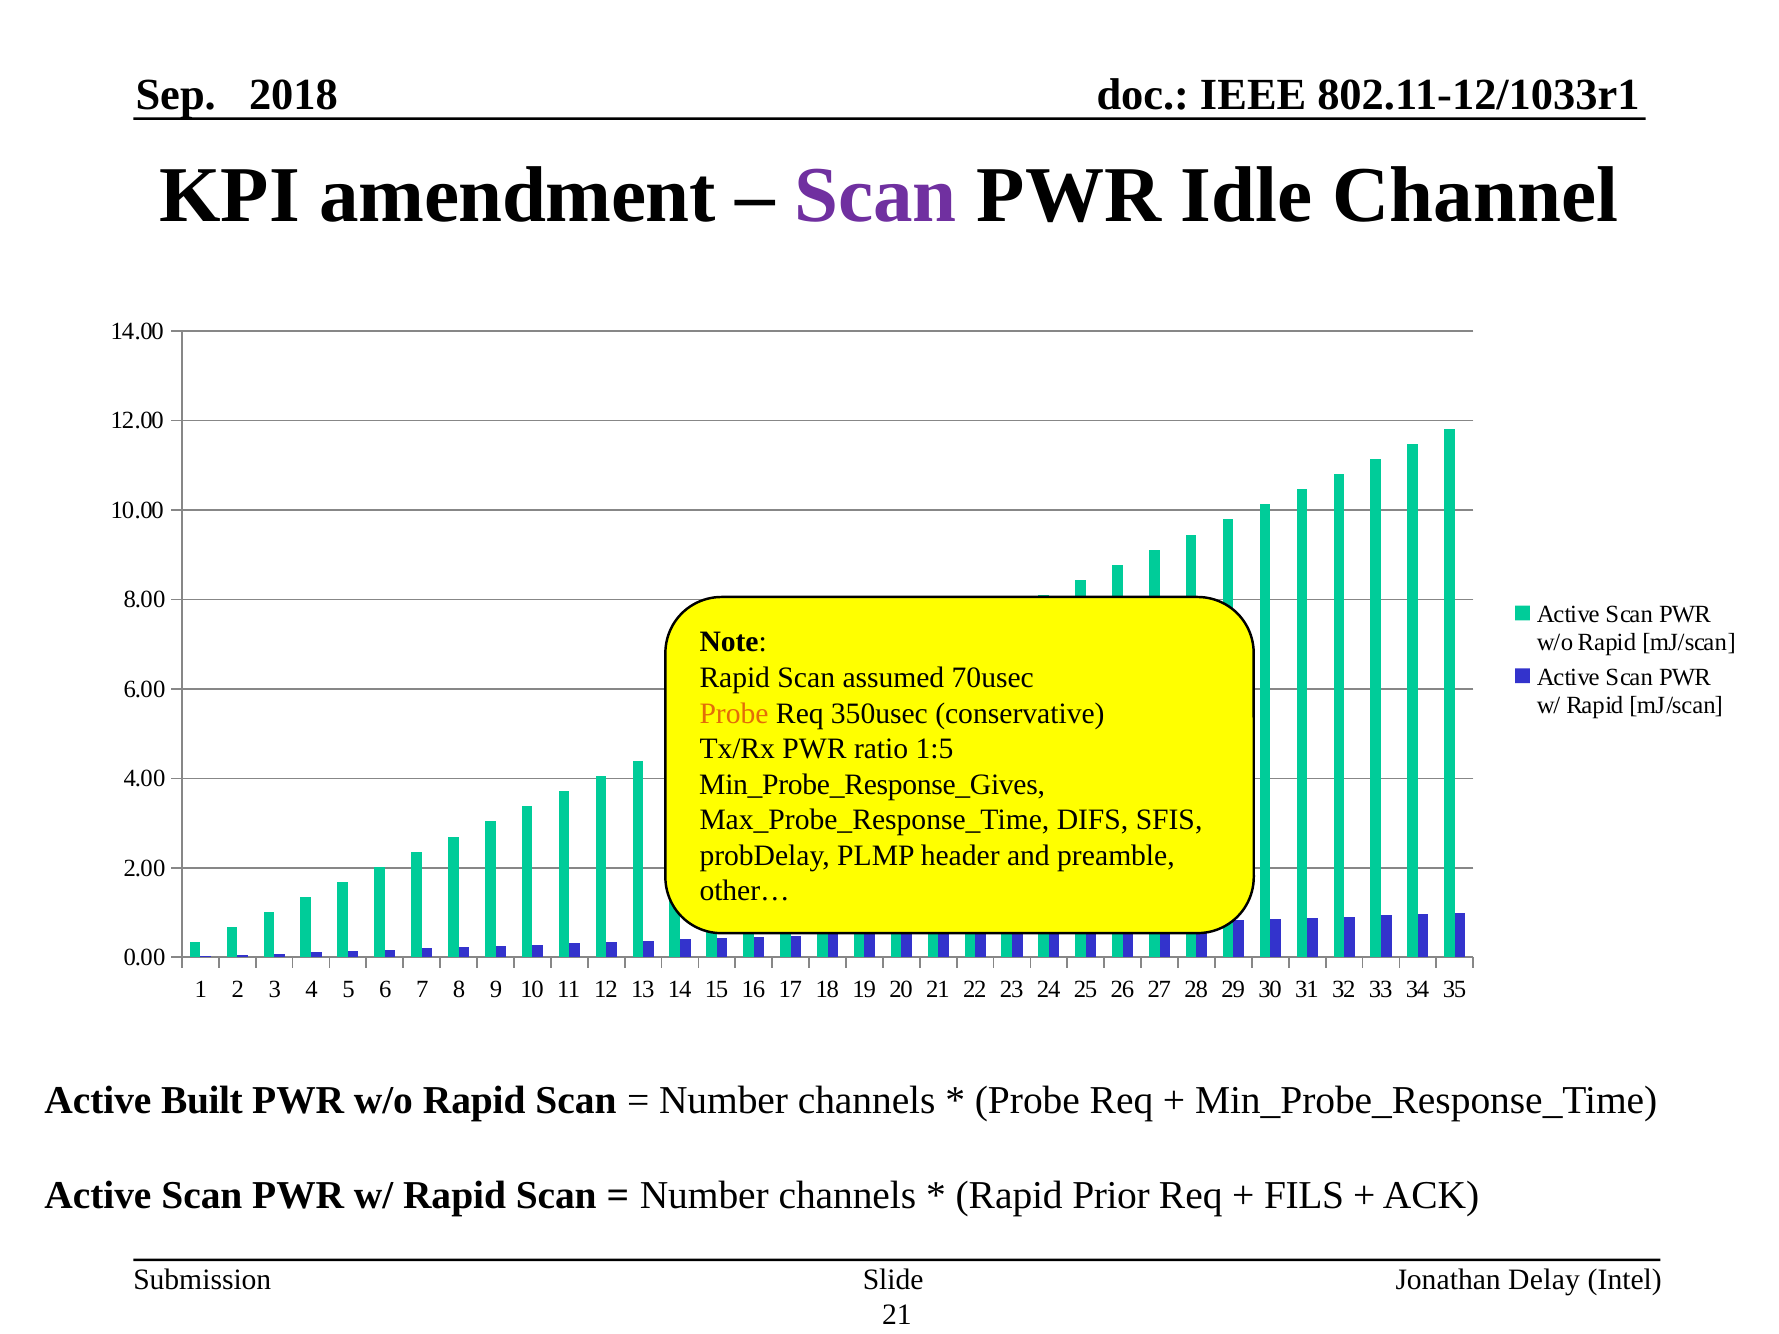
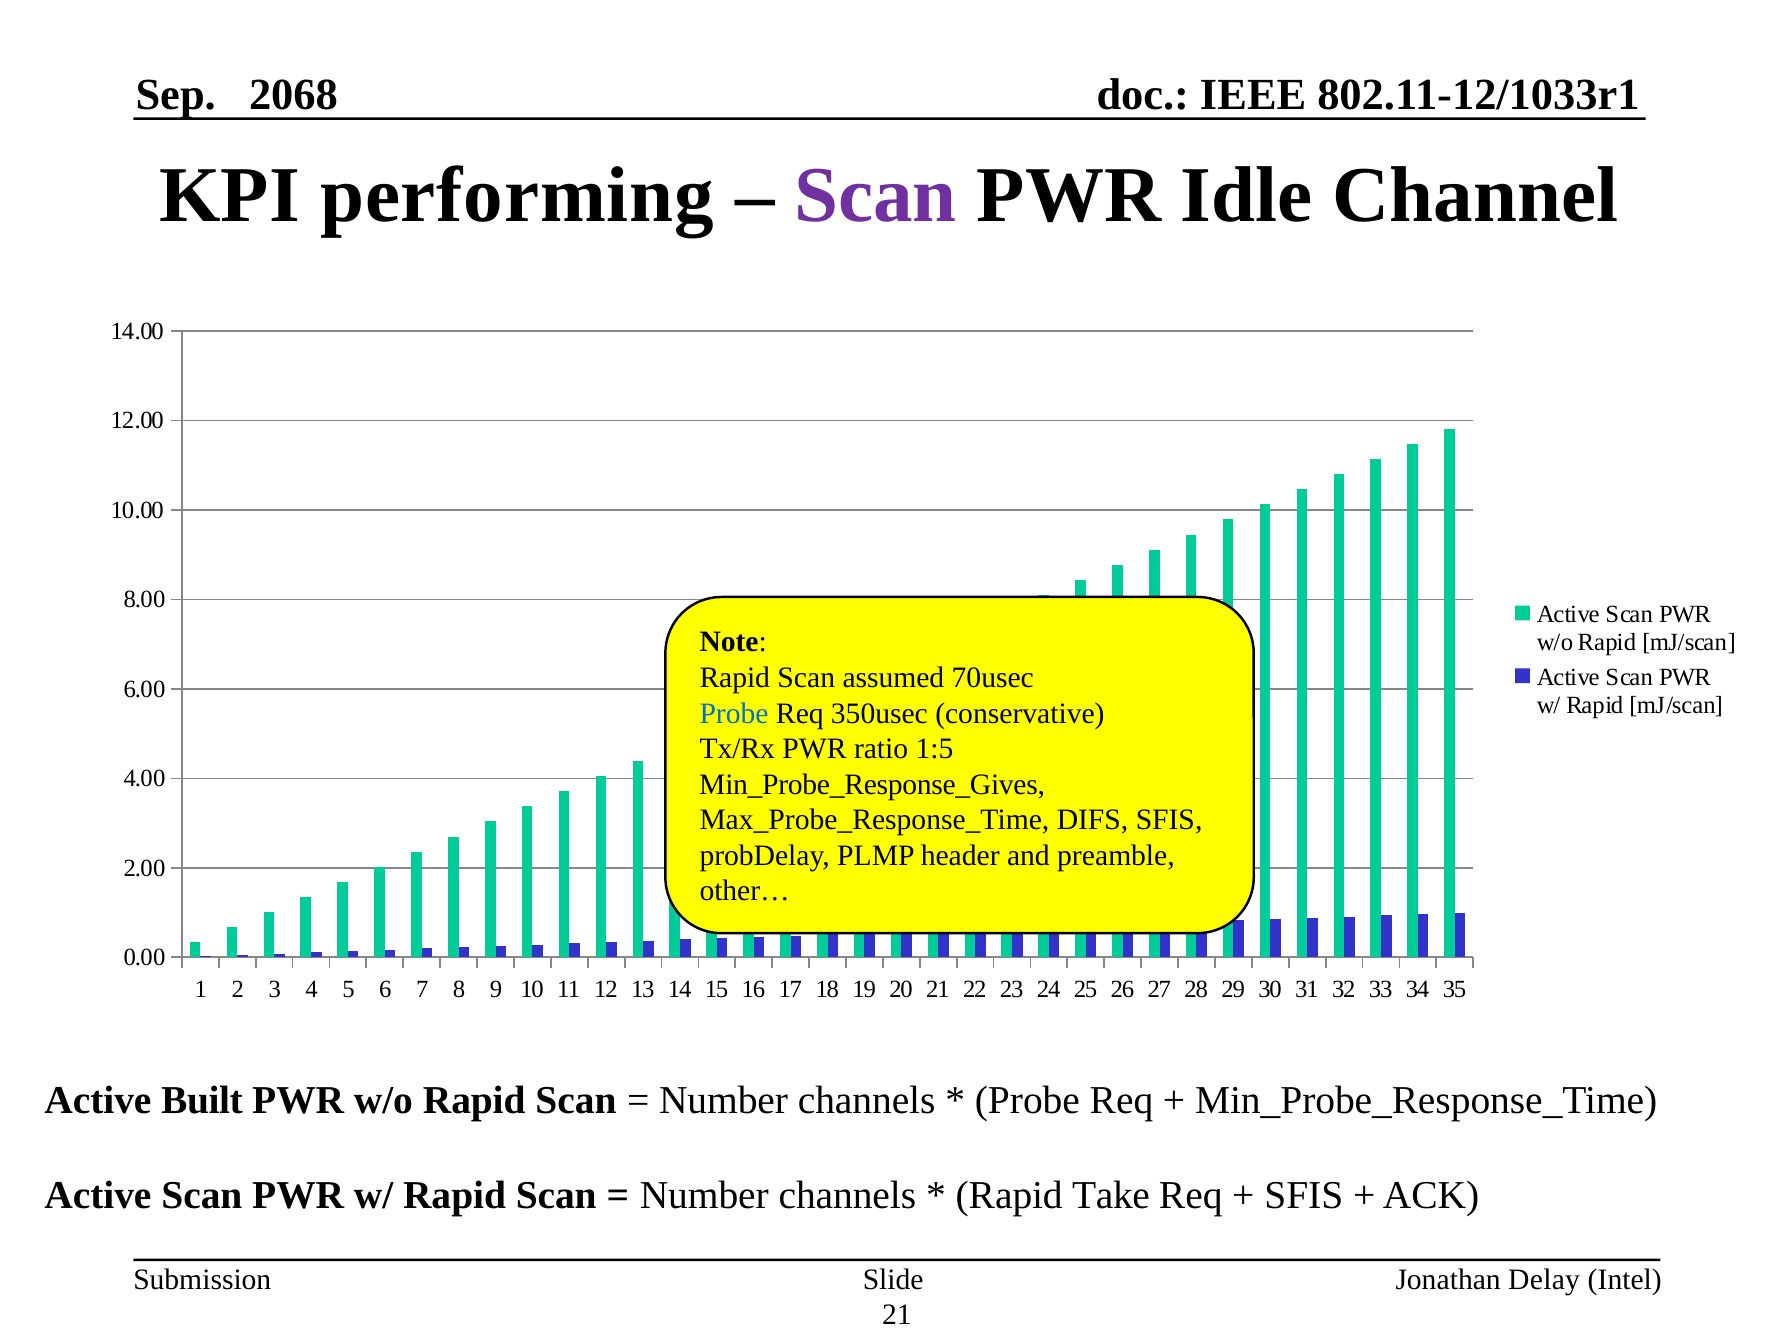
2018: 2018 -> 2068
amendment: amendment -> performing
Probe at (734, 713) colour: orange -> blue
Prior: Prior -> Take
FILS at (1304, 1196): FILS -> SFIS
